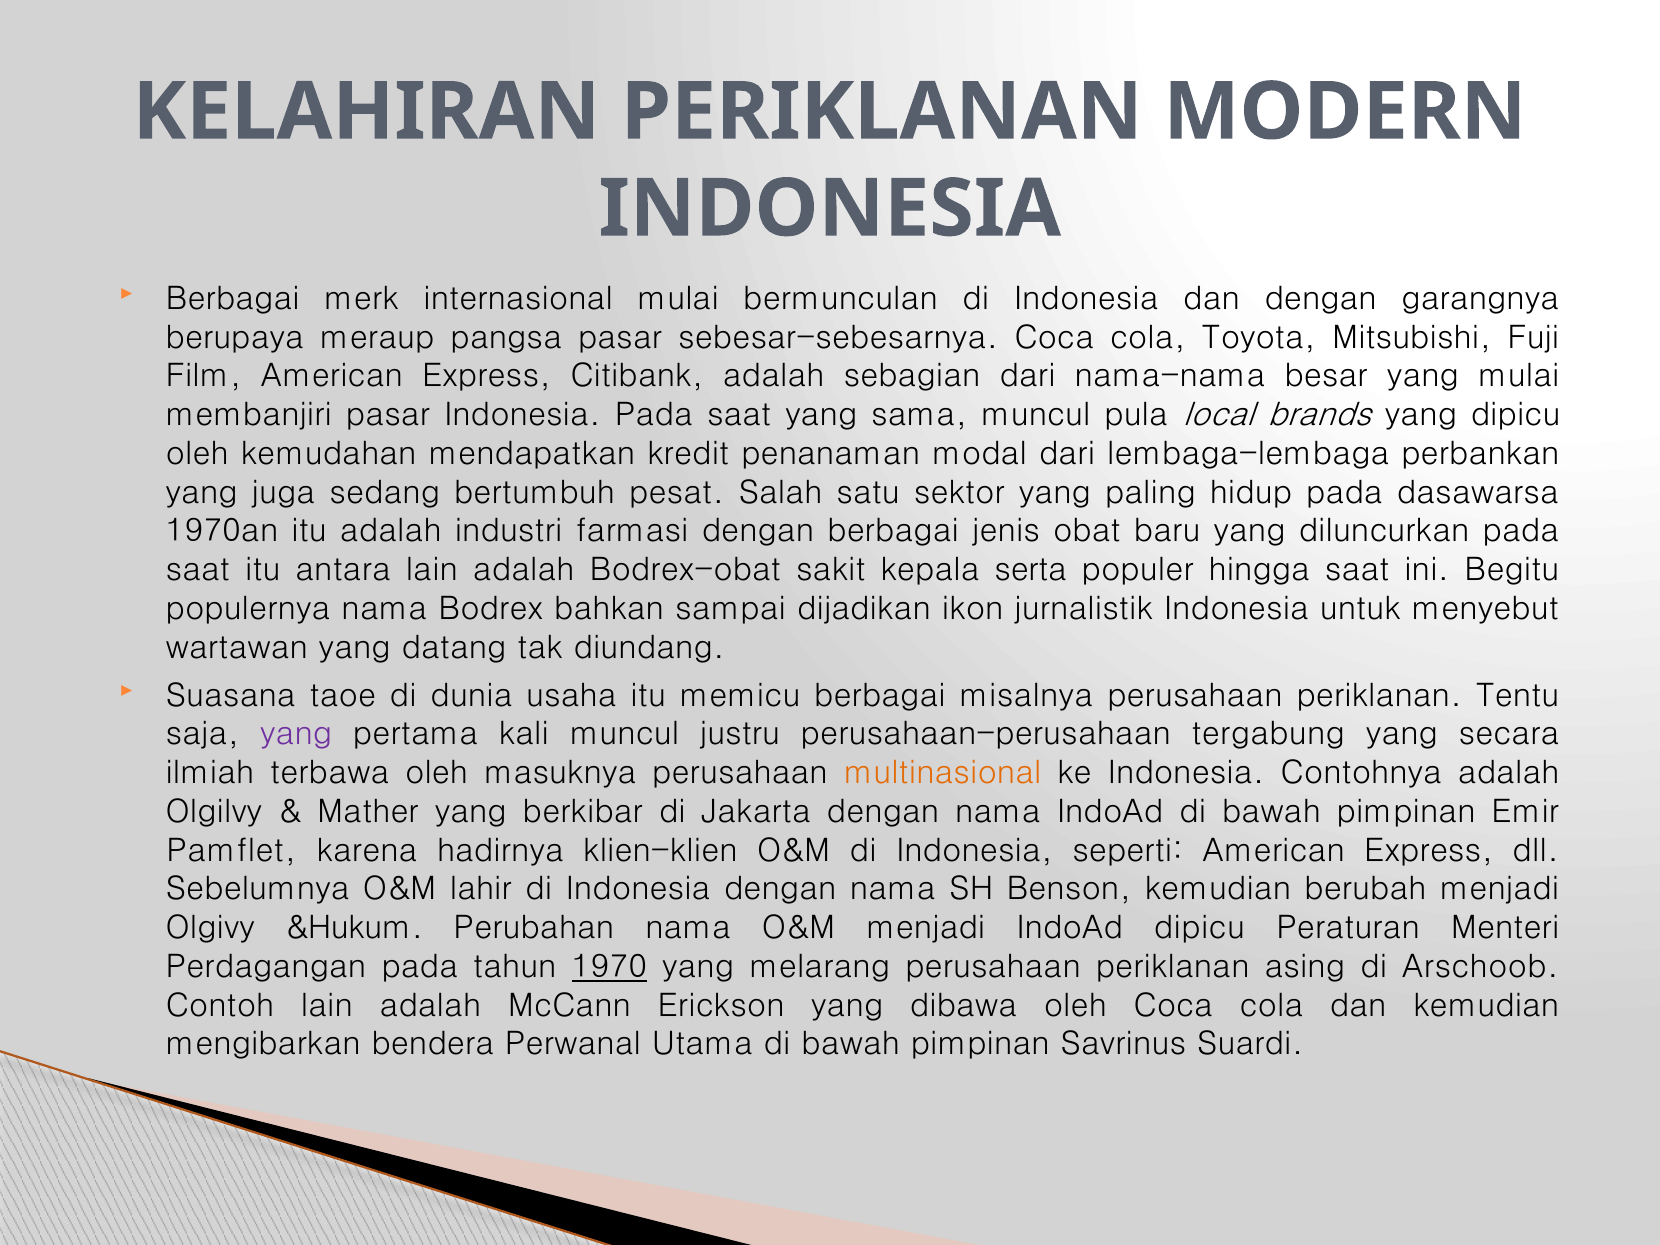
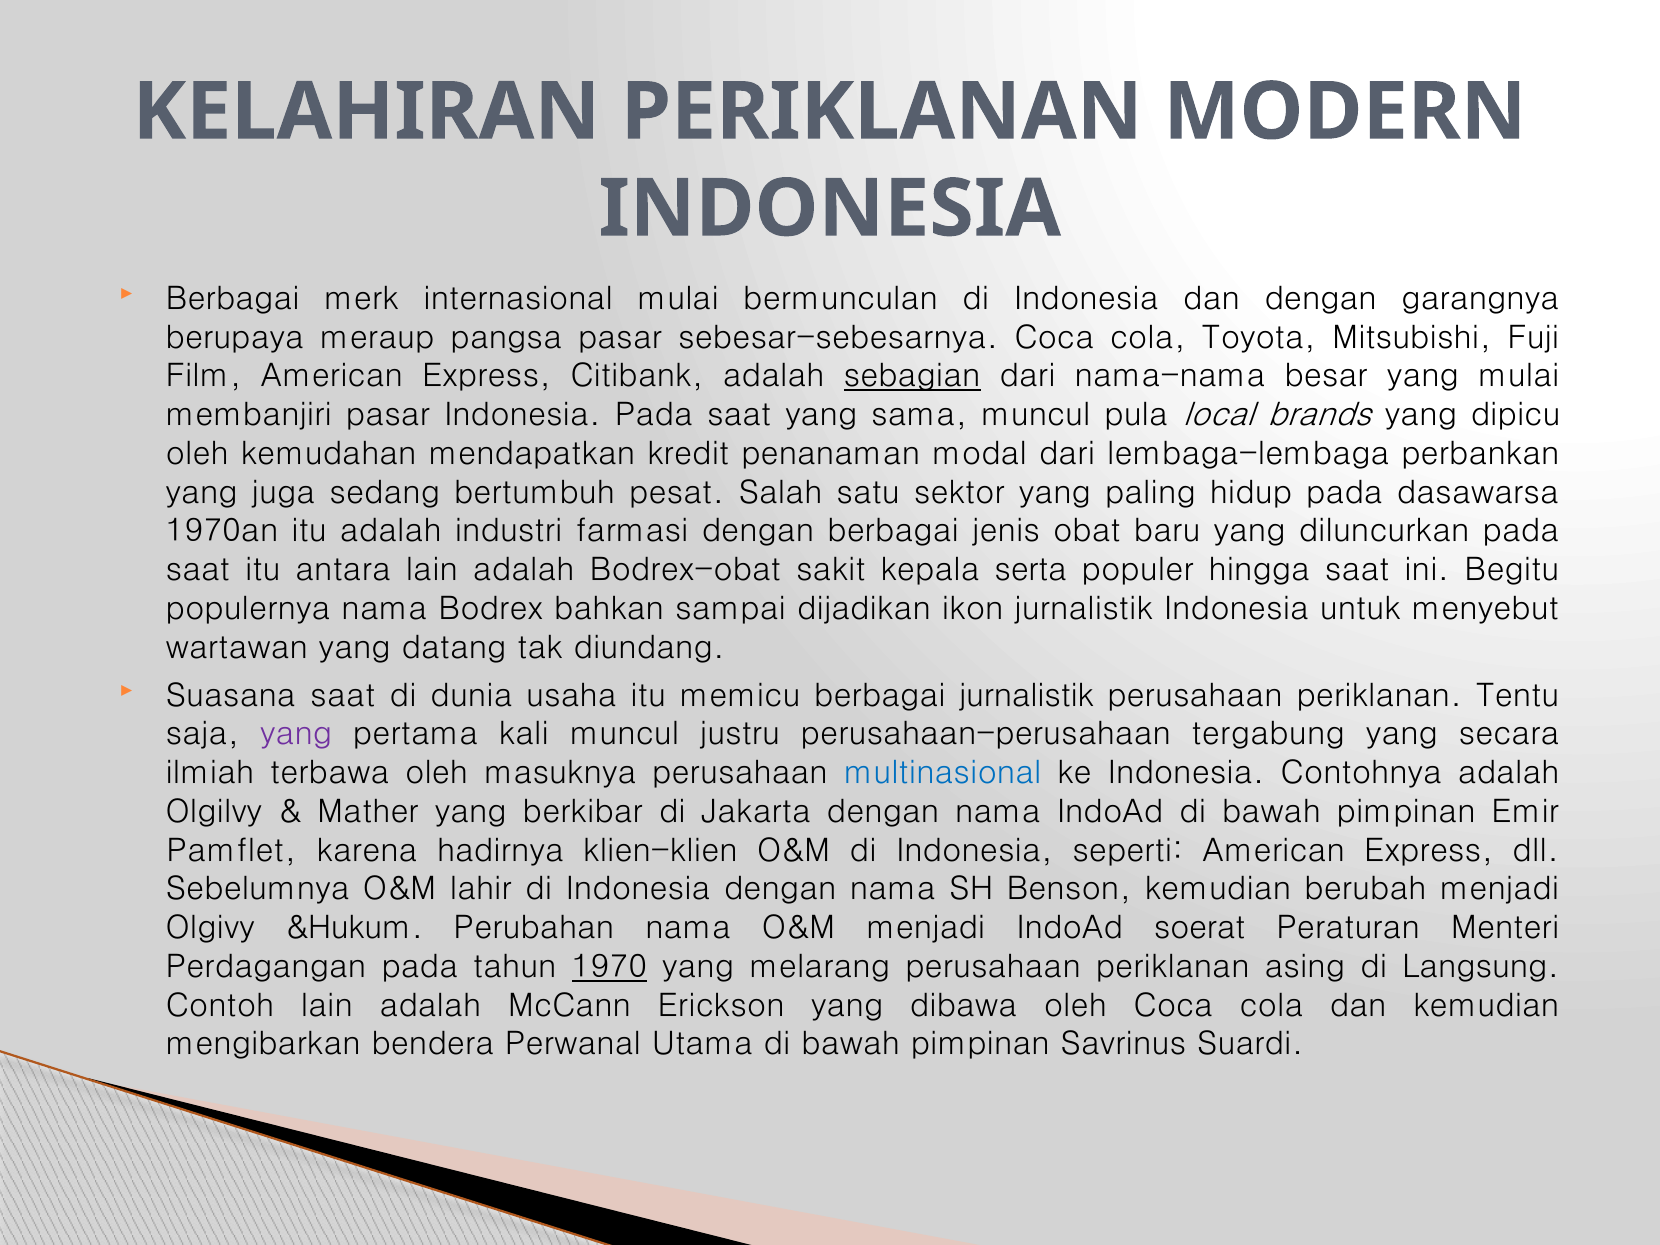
sebagian underline: none -> present
Suasana taoe: taoe -> saat
berbagai misalnya: misalnya -> jurnalistik
multinasional colour: orange -> blue
IndoAd dipicu: dipicu -> soerat
Arschoob: Arschoob -> Langsung
